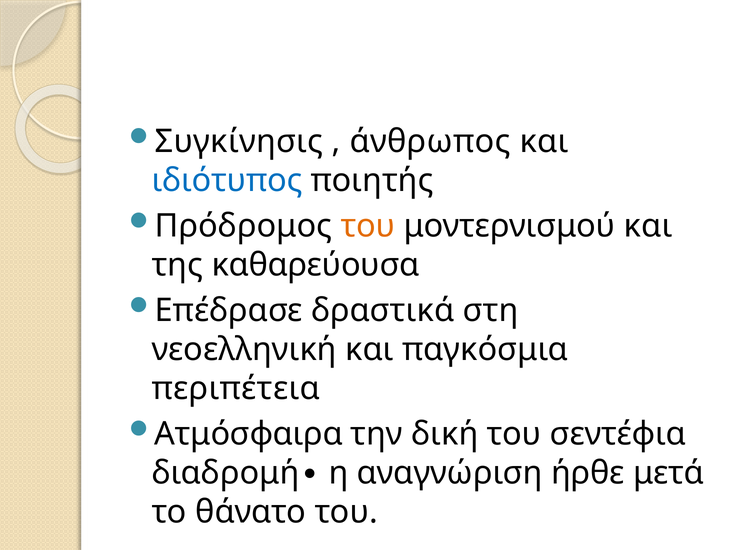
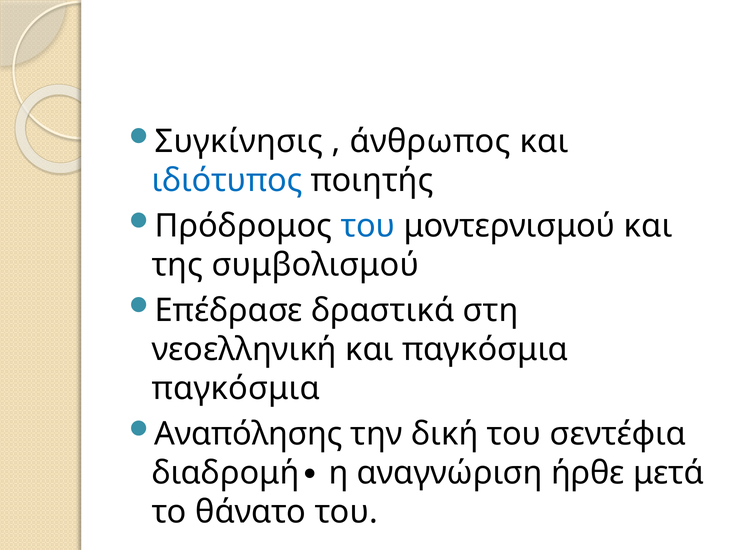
του at (368, 226) colour: orange -> blue
καθαρεύουσα: καθαρεύουσα -> συμβολισμού
περιπέτεια at (236, 388): περιπέτεια -> παγκόσμια
Ατμόσφαιρα: Ατμόσφαιρα -> Αναπόλησης
